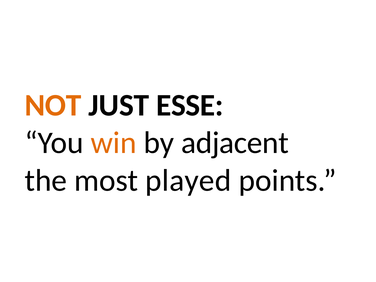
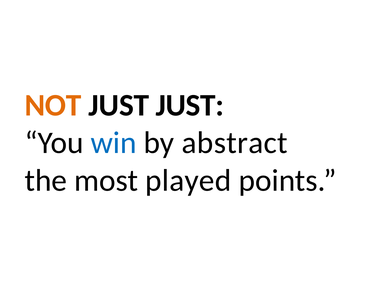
JUST ESSE: ESSE -> JUST
win colour: orange -> blue
adjacent: adjacent -> abstract
